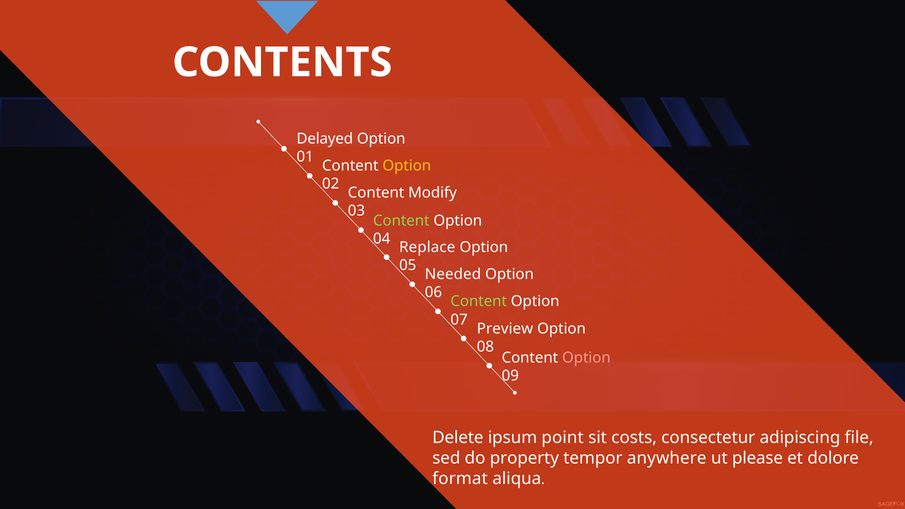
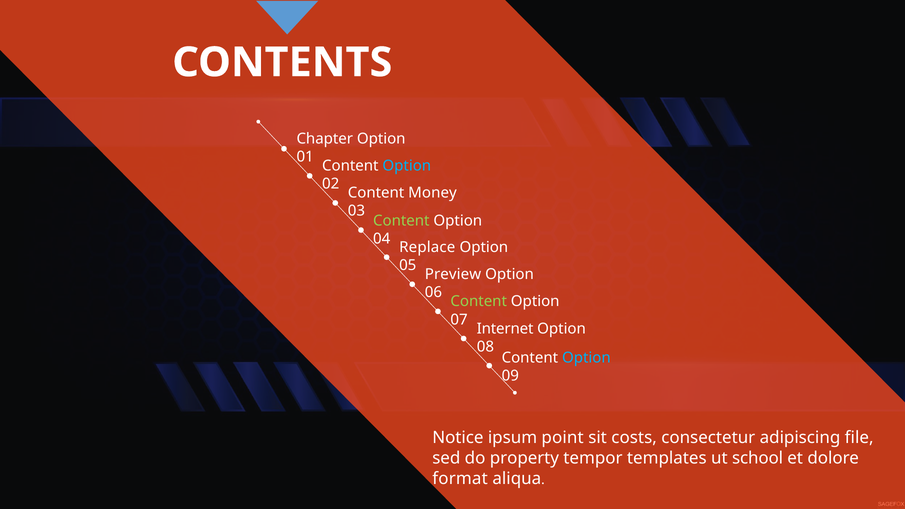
Delayed: Delayed -> Chapter
Option at (407, 166) colour: yellow -> light blue
Modify: Modify -> Money
Needed: Needed -> Preview
Preview: Preview -> Internet
Option at (586, 358) colour: pink -> light blue
Delete: Delete -> Notice
anywhere: anywhere -> templates
please: please -> school
